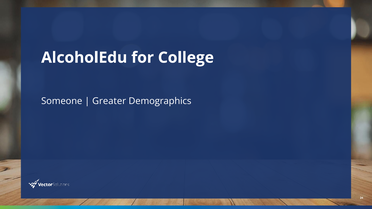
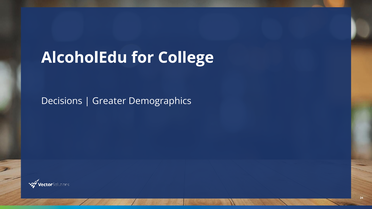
Someone: Someone -> Decisions
